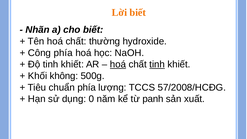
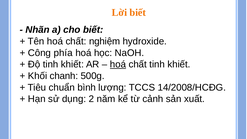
thường: thường -> nghiệm
tinh at (157, 64) underline: present -> none
không: không -> chanh
chuẩn phía: phía -> bình
57/2008/HCĐG: 57/2008/HCĐG -> 14/2008/HCĐG
0: 0 -> 2
panh: panh -> cảnh
